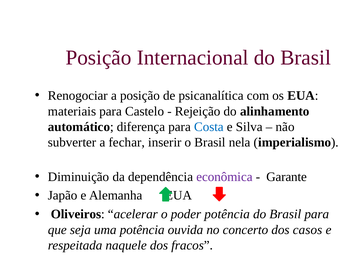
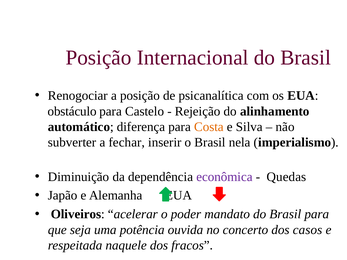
materiais: materiais -> obstáculo
Costa colour: blue -> orange
Garante: Garante -> Quedas
poder potência: potência -> mandato
